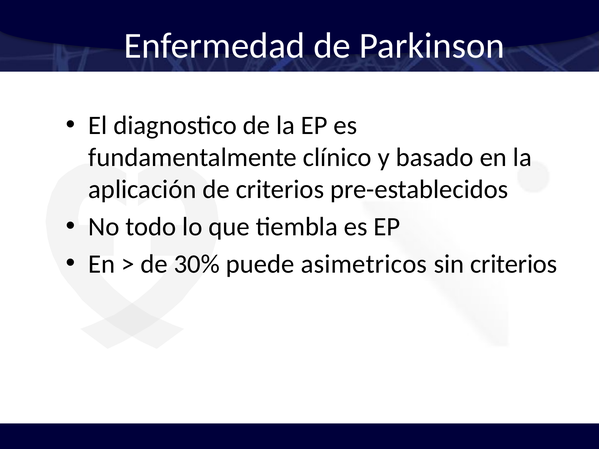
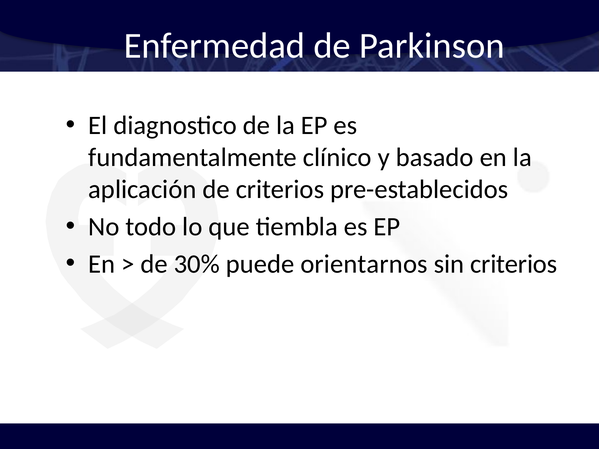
asimetricos: asimetricos -> orientarnos
